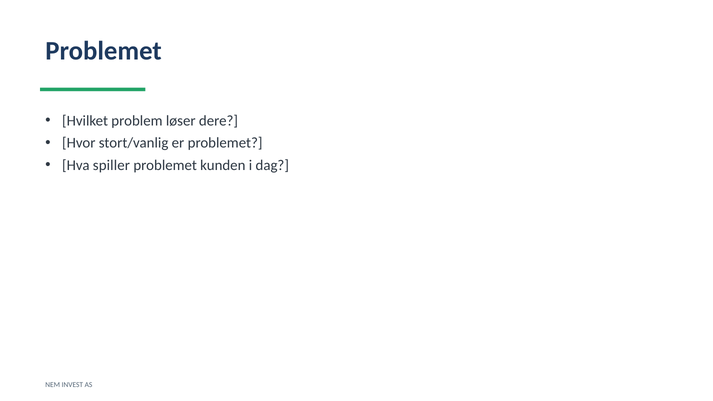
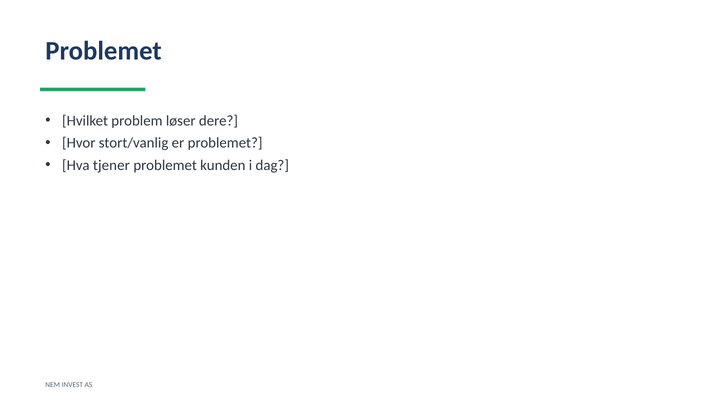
spiller: spiller -> tjener
